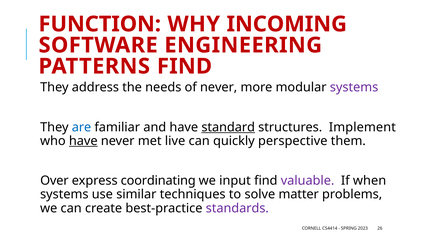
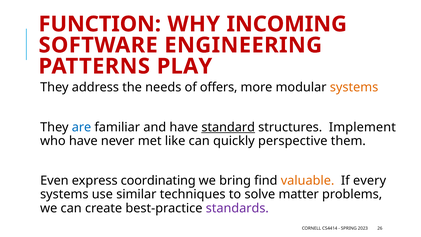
PATTERNS FIND: FIND -> PLAY
of never: never -> offers
systems at (354, 87) colour: purple -> orange
have at (83, 141) underline: present -> none
live: live -> like
Over: Over -> Even
input: input -> bring
valuable colour: purple -> orange
when: when -> every
